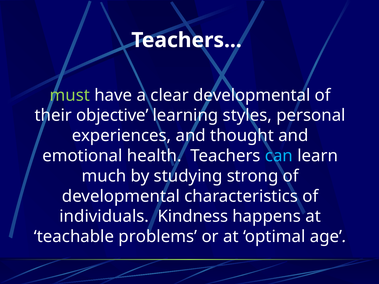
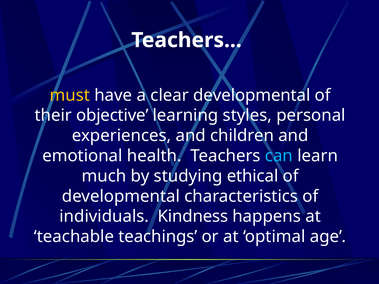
must colour: light green -> yellow
thought: thought -> children
strong: strong -> ethical
problems: problems -> teachings
